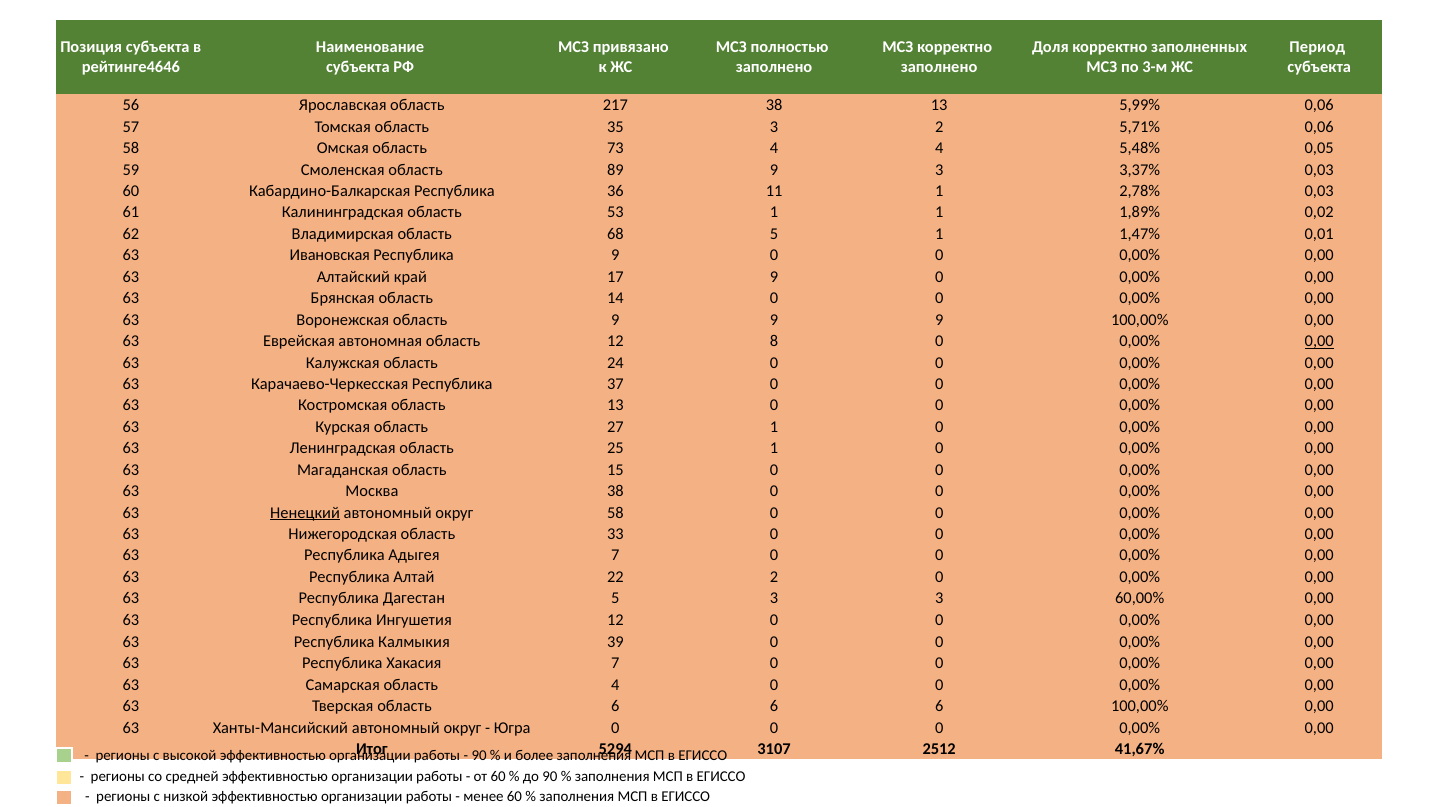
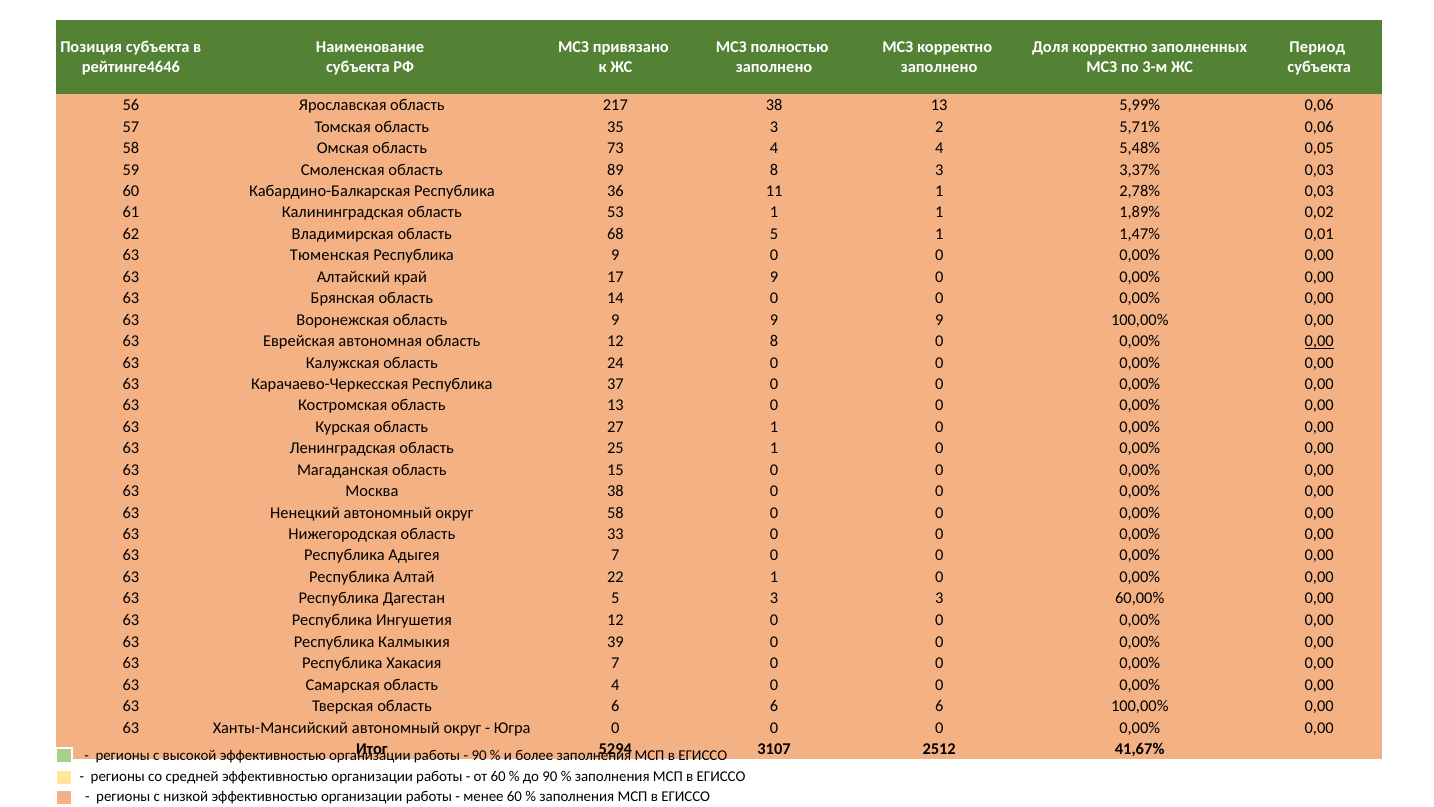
89 9: 9 -> 8
Ивановская: Ивановская -> Тюменская
Ненецкий underline: present -> none
22 2: 2 -> 1
